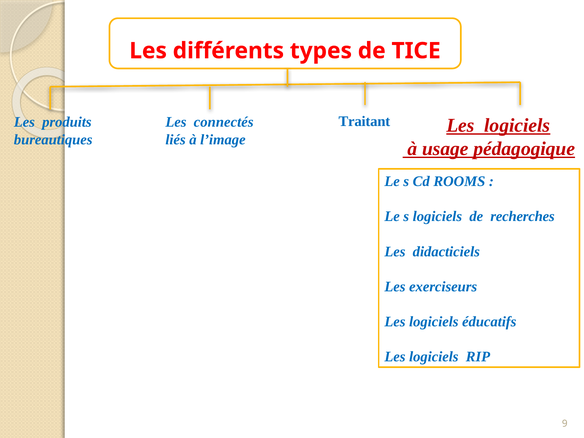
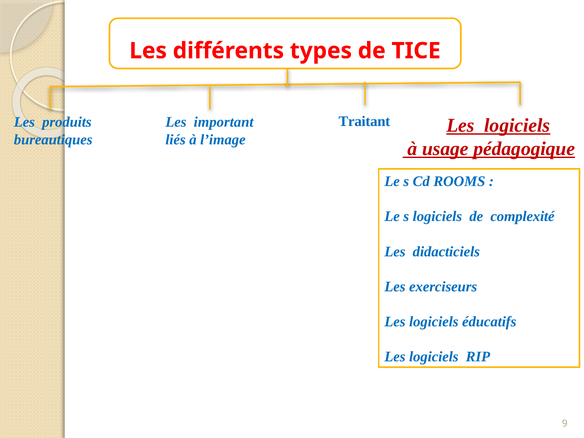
connectés: connectés -> important
recherches: recherches -> complexité
